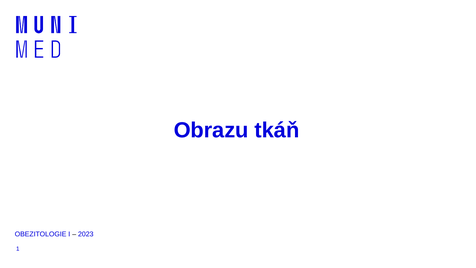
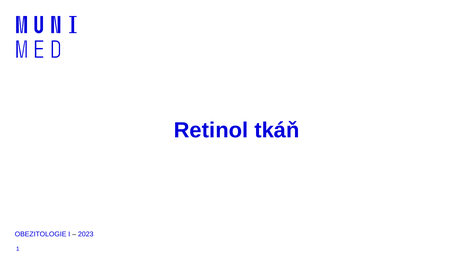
Obrazu: Obrazu -> Retinol
